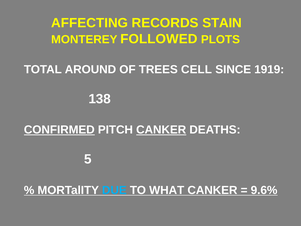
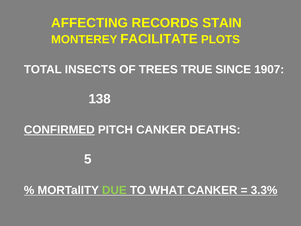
FOLLOWED: FOLLOWED -> FACILITATE
AROUND: AROUND -> INSECTS
CELL: CELL -> TRUE
1919: 1919 -> 1907
CANKER at (161, 130) underline: present -> none
DUE colour: light blue -> light green
9.6%: 9.6% -> 3.3%
